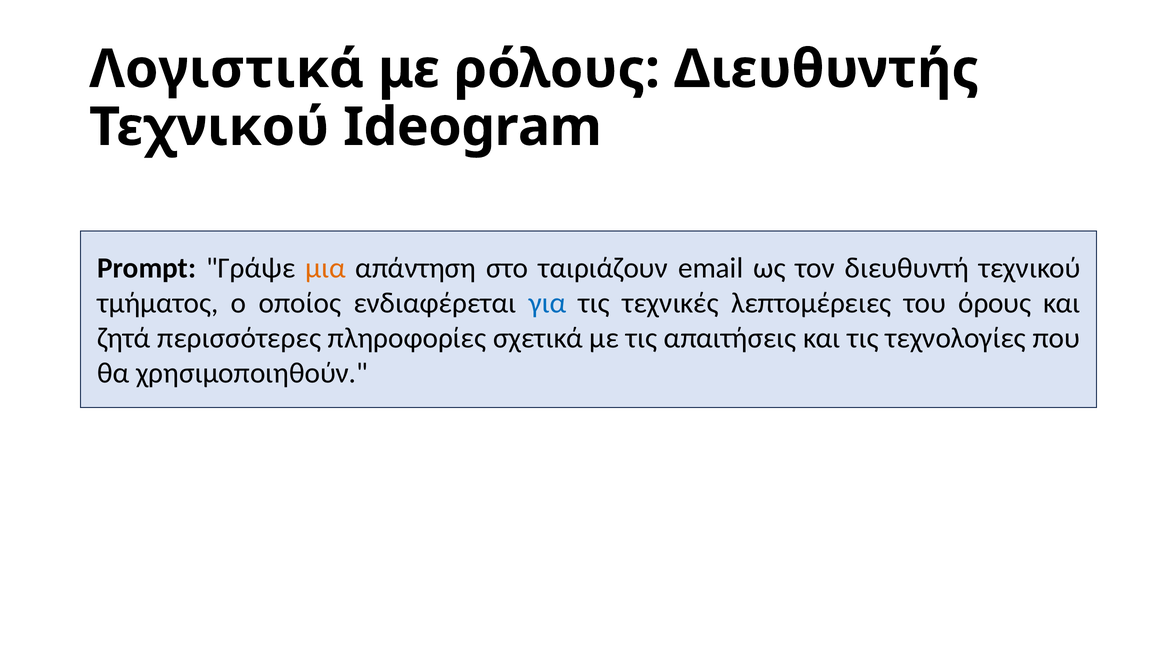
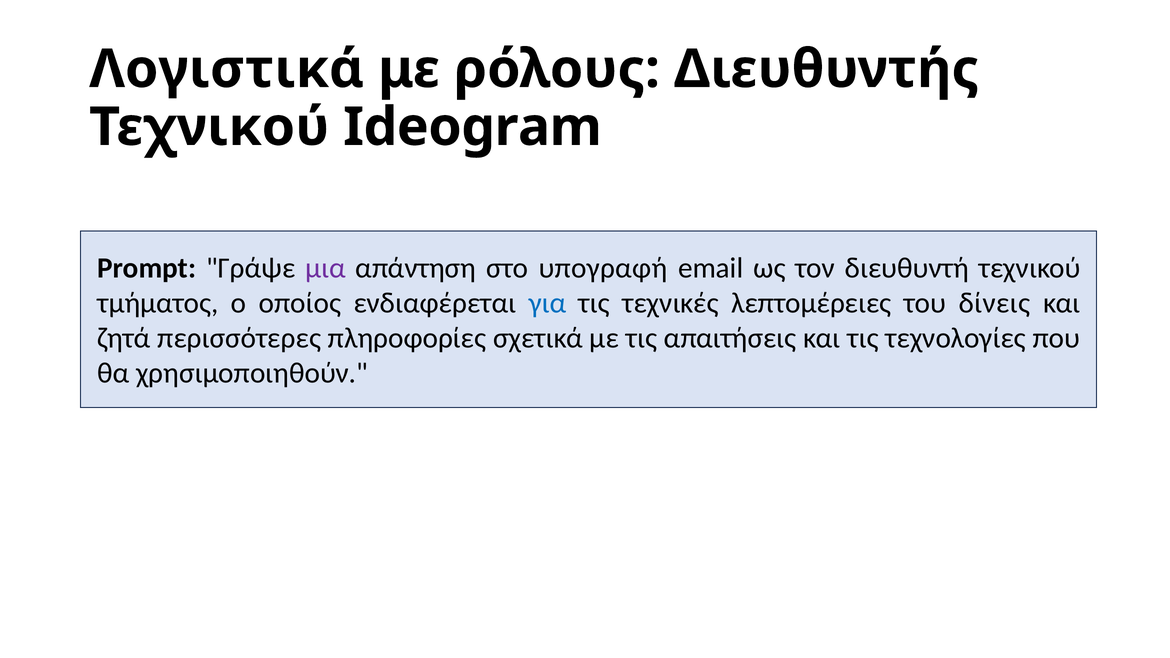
μια colour: orange -> purple
ταιριάζουν: ταιριάζουν -> υπογραφή
όρους: όρους -> δίνεις
